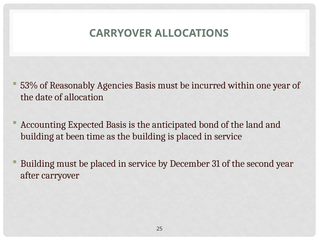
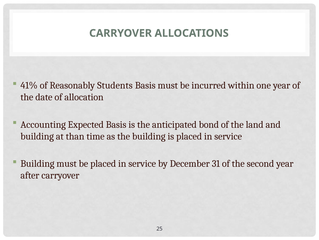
53%: 53% -> 41%
Agencies: Agencies -> Students
been: been -> than
